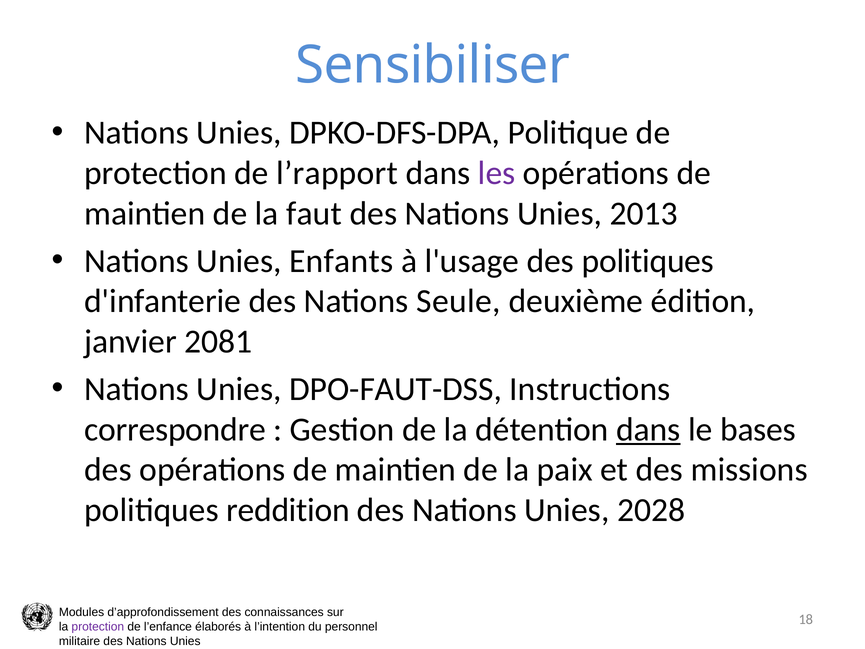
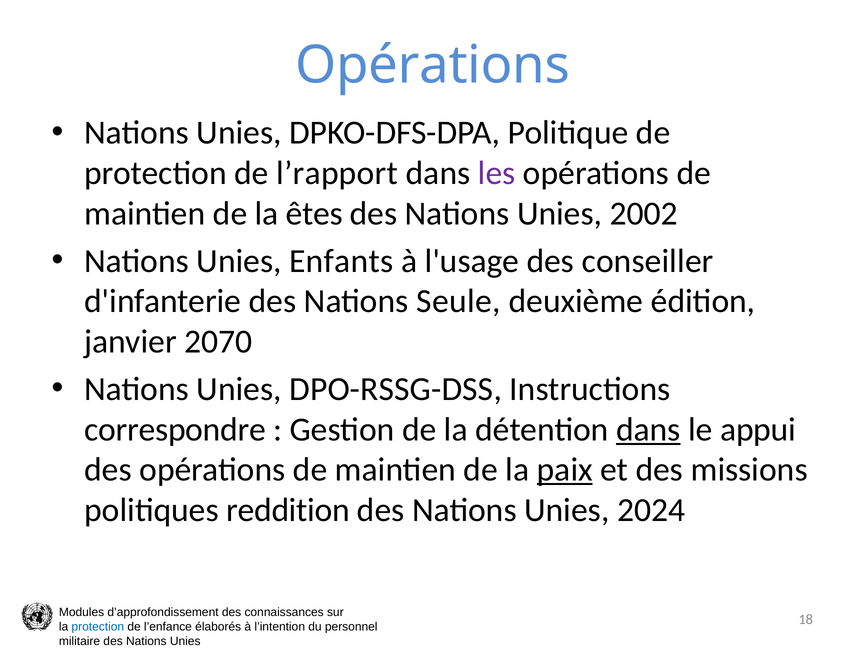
Sensibiliser at (433, 65): Sensibiliser -> Opérations
faut: faut -> êtes
2013: 2013 -> 2002
des politiques: politiques -> conseiller
2081: 2081 -> 2070
DPO-FAUT-DSS: DPO-FAUT-DSS -> DPO-RSSG-DSS
bases: bases -> appui
paix underline: none -> present
2028: 2028 -> 2024
protection at (98, 626) colour: purple -> blue
